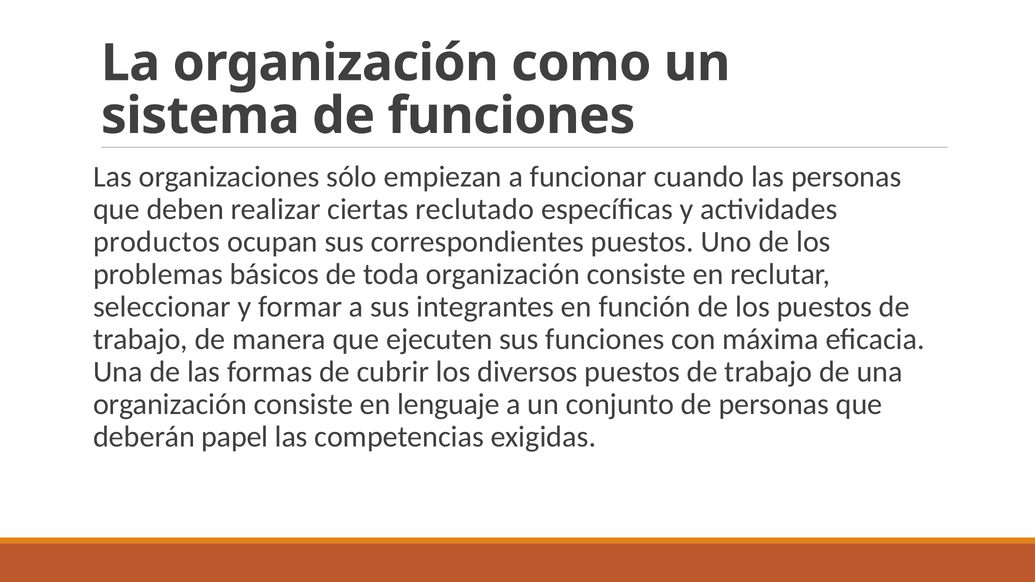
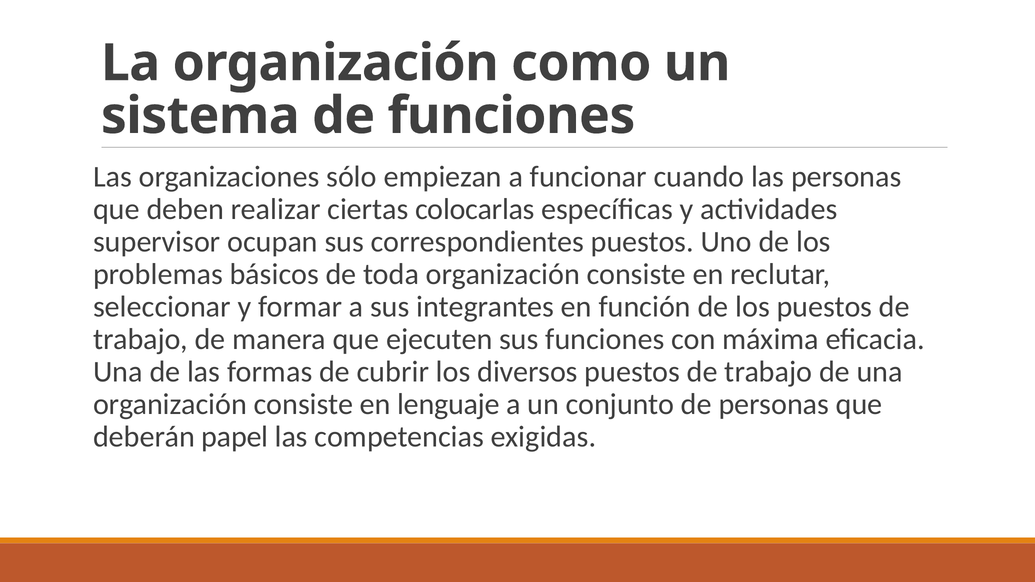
reclutado: reclutado -> colocarlas
productos: productos -> supervisor
